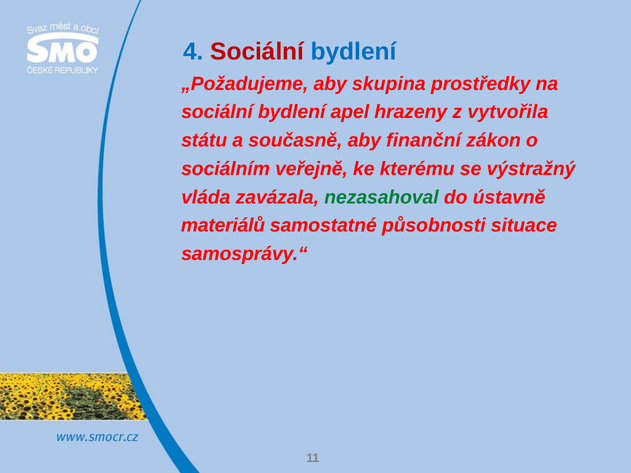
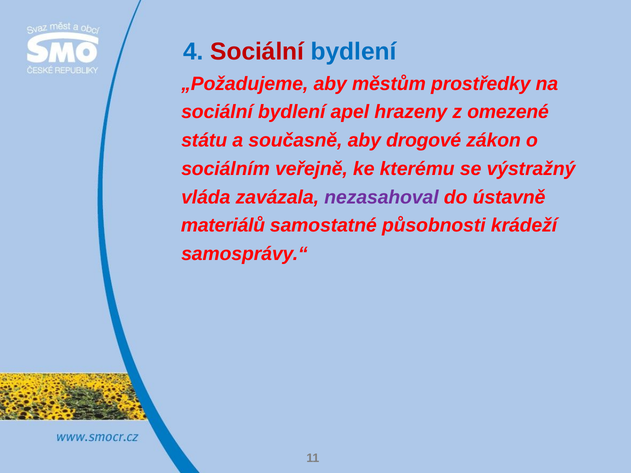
skupina: skupina -> městům
vytvořila: vytvořila -> omezené
finanční: finanční -> drogové
nezasahoval colour: green -> purple
situace: situace -> krádeží
